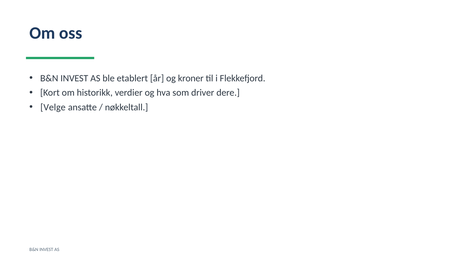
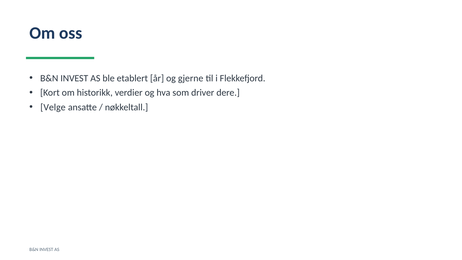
kroner: kroner -> gjerne
